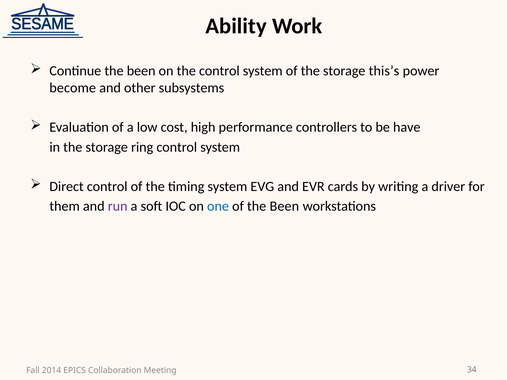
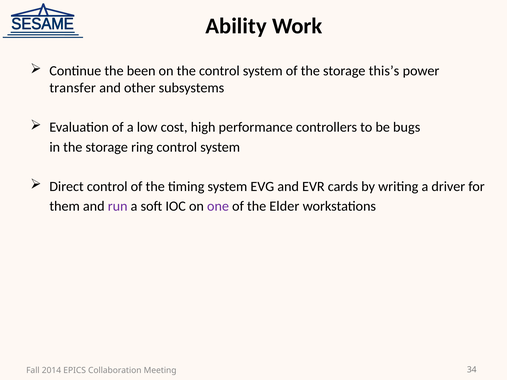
become: become -> transfer
have: have -> bugs
one colour: blue -> purple
of the Been: Been -> Elder
